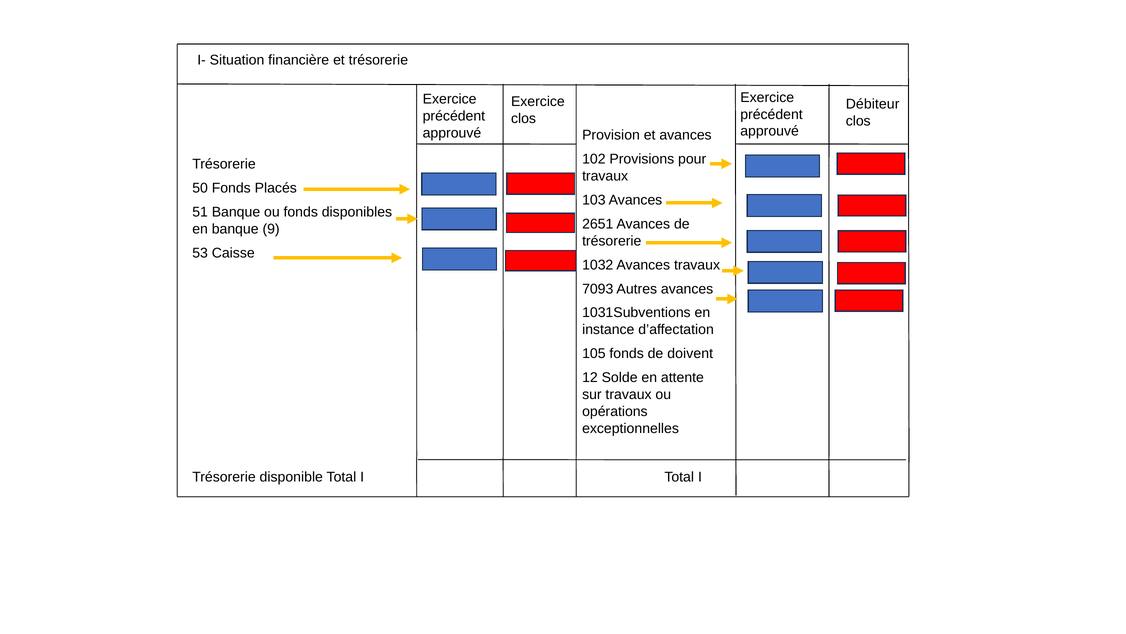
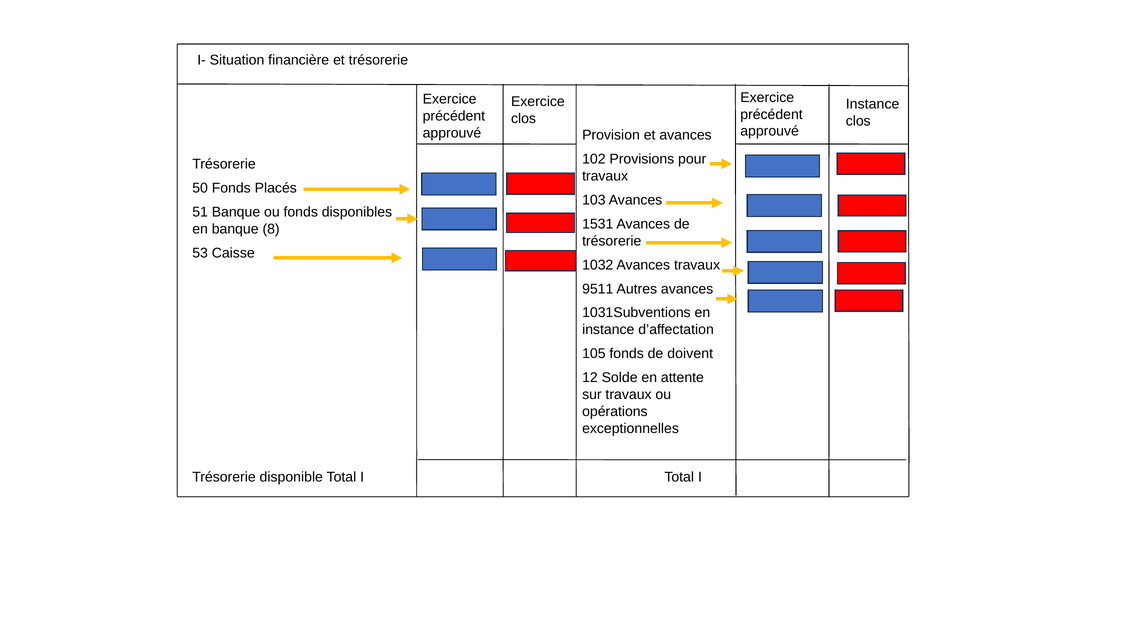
Débiteur at (873, 104): Débiteur -> Instance
2651: 2651 -> 1531
9: 9 -> 8
7093: 7093 -> 9511
